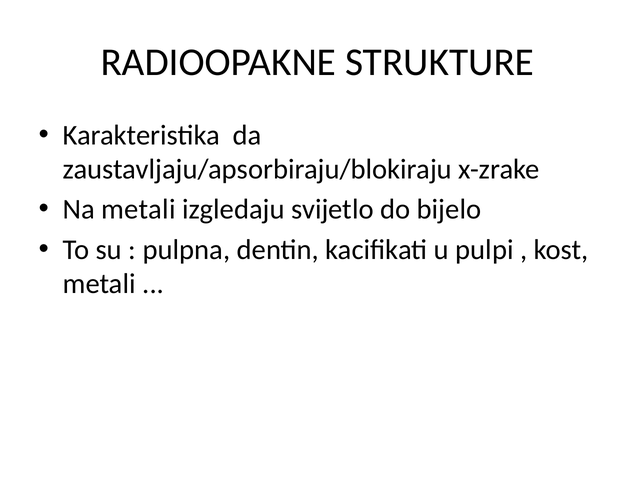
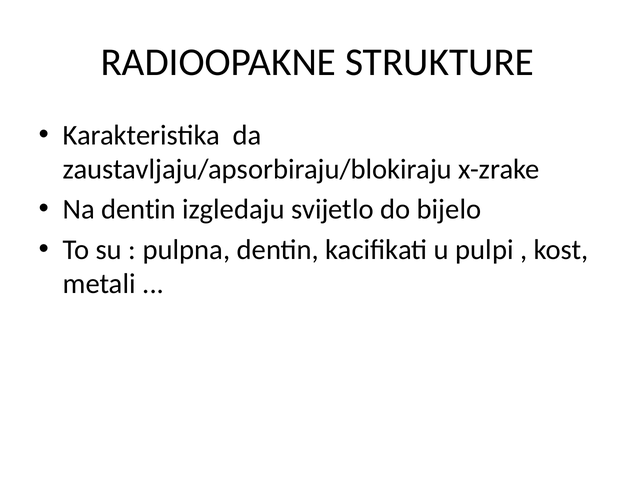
Na metali: metali -> dentin
